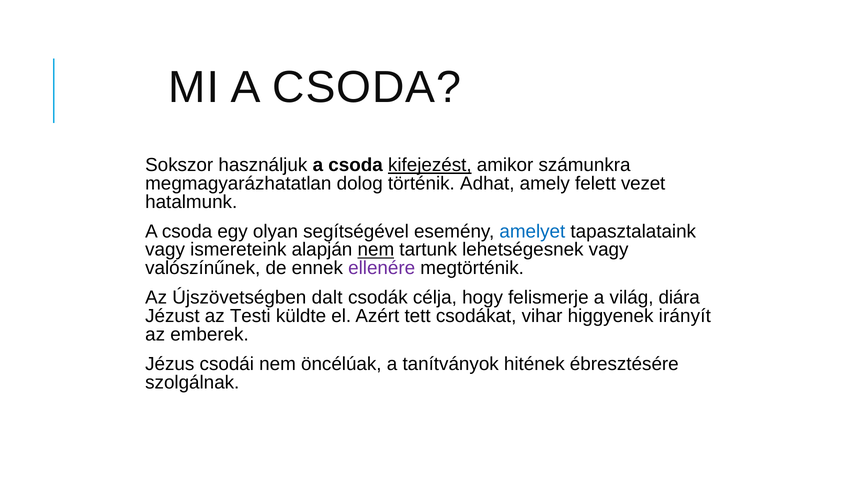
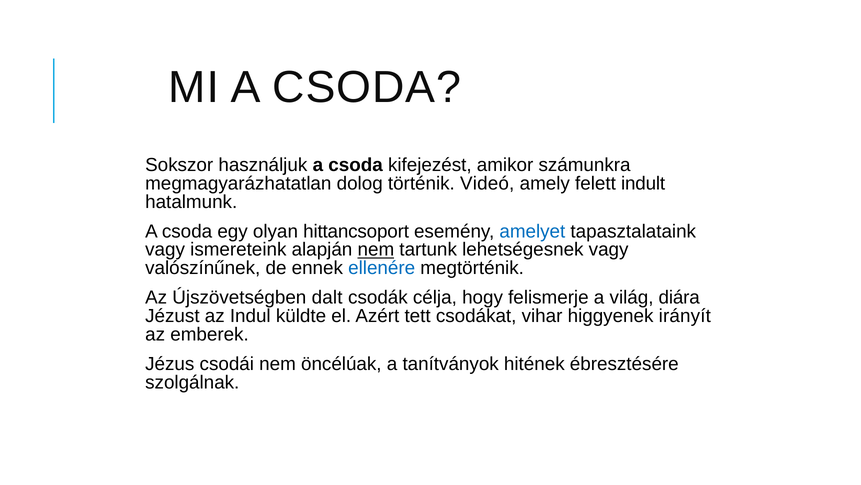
kifejezést underline: present -> none
Adhat: Adhat -> Videó
vezet: vezet -> indult
segítségével: segítségével -> hittancsoport
ellenére colour: purple -> blue
Testi: Testi -> Indul
